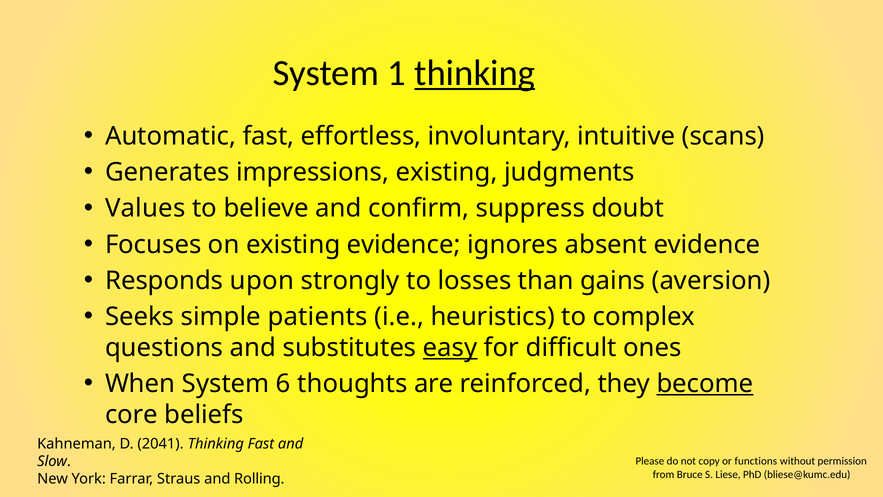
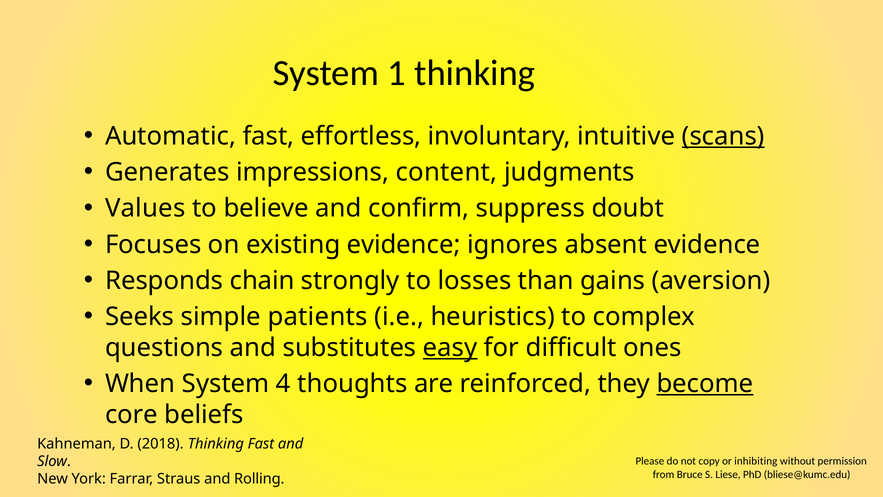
thinking at (475, 73) underline: present -> none
scans underline: none -> present
impressions existing: existing -> content
upon: upon -> chain
6: 6 -> 4
2041: 2041 -> 2018
functions: functions -> inhibiting
